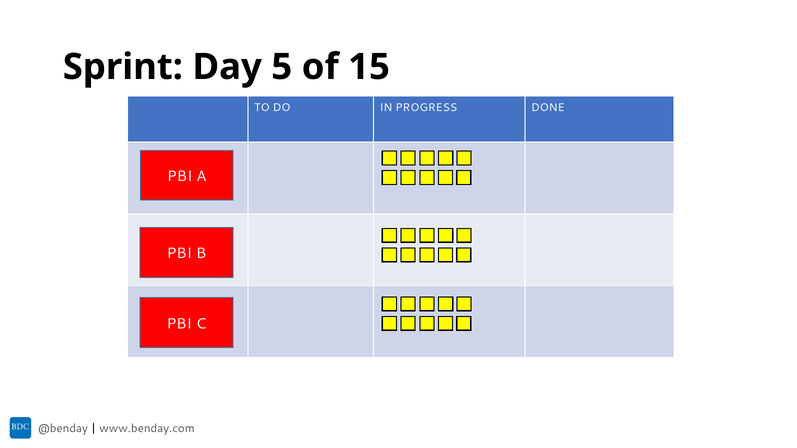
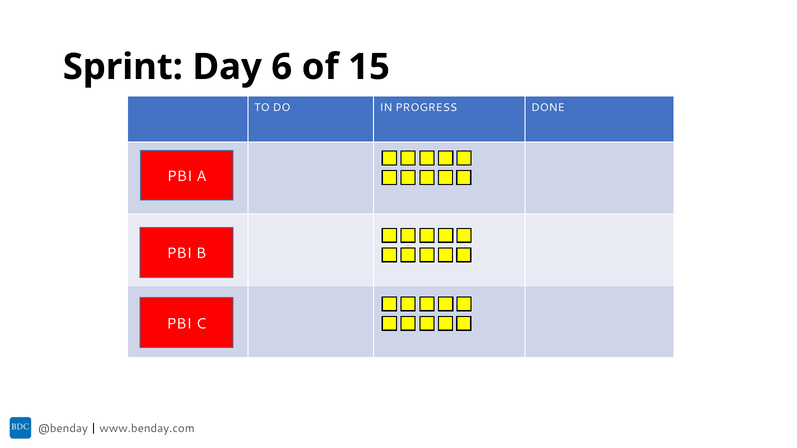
5: 5 -> 6
